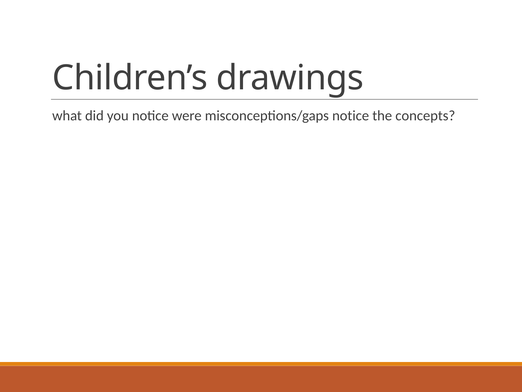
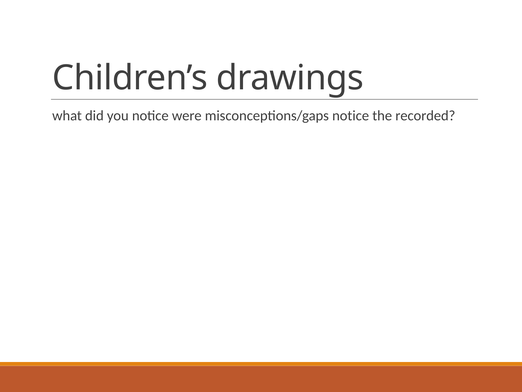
concepts: concepts -> recorded
